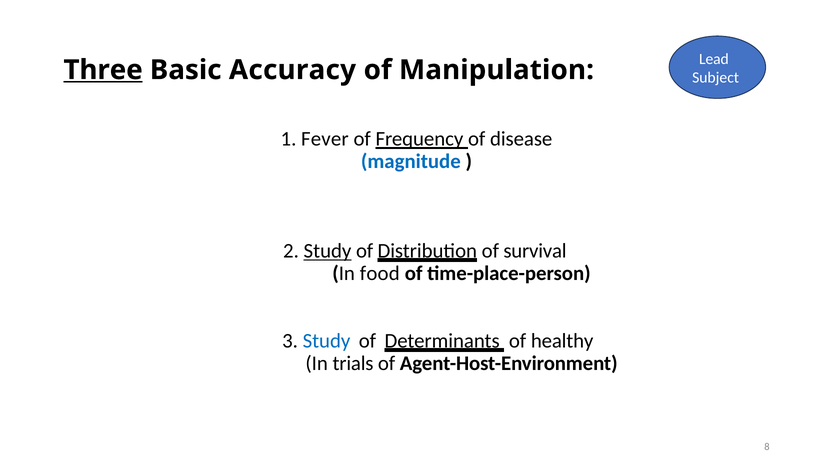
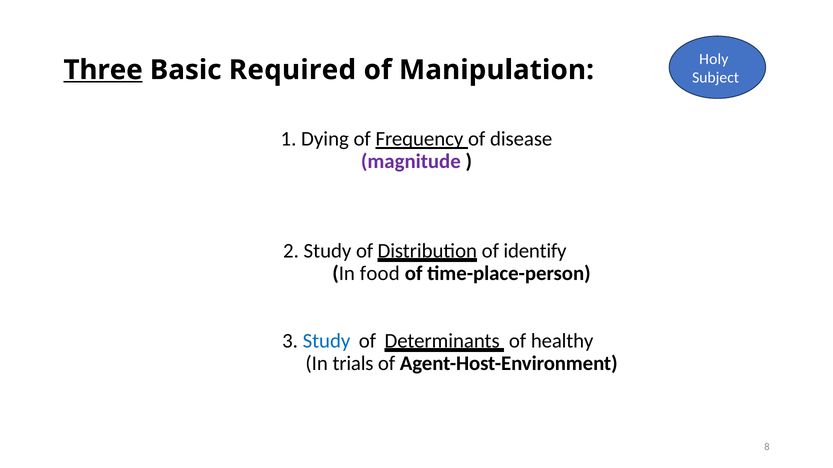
Lead: Lead -> Holy
Accuracy: Accuracy -> Required
Fever: Fever -> Dying
magnitude colour: blue -> purple
Study at (328, 251) underline: present -> none
survival: survival -> identify
